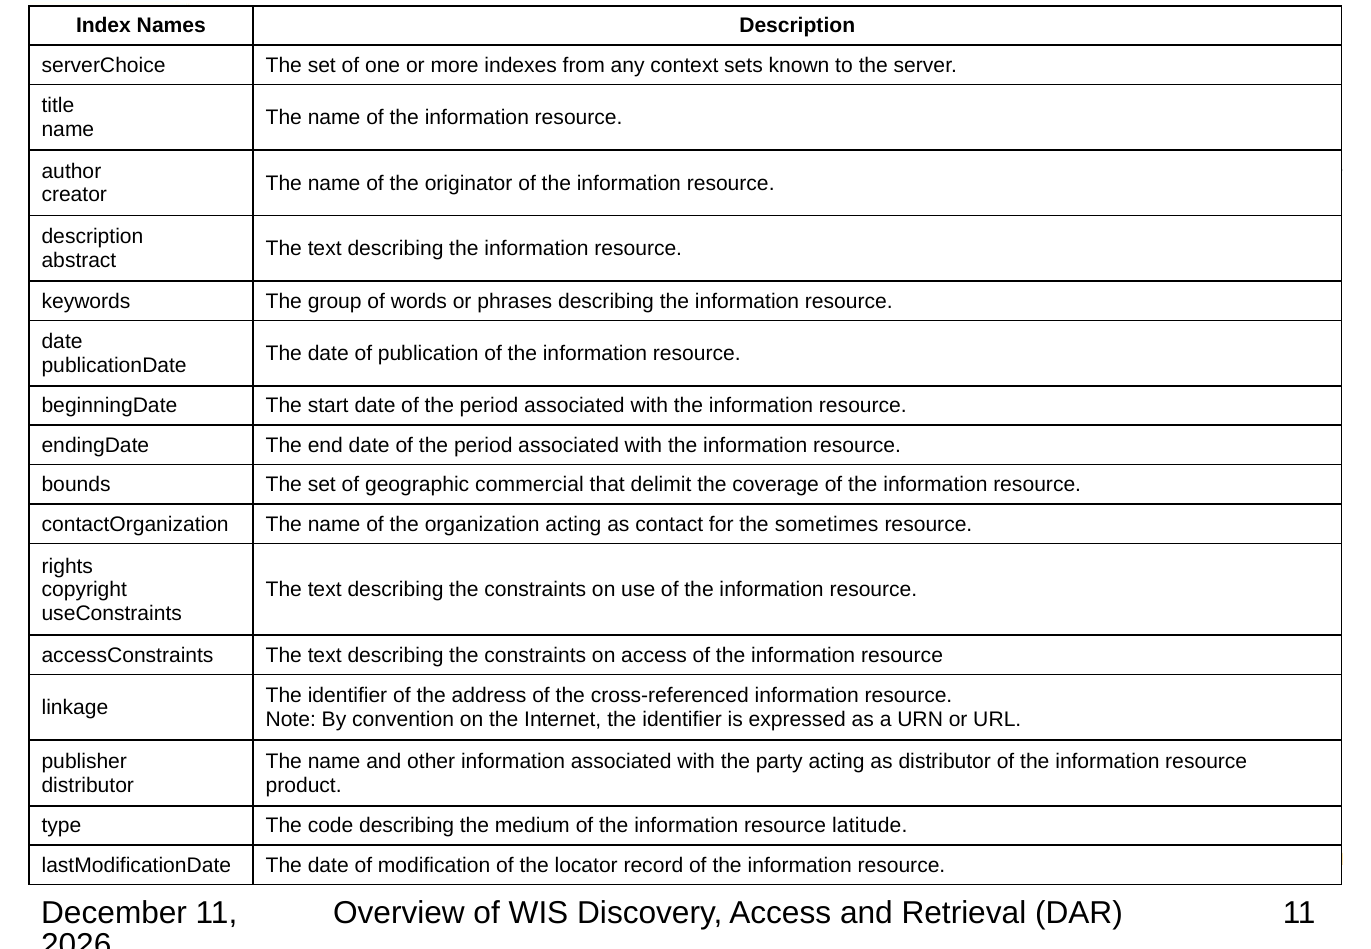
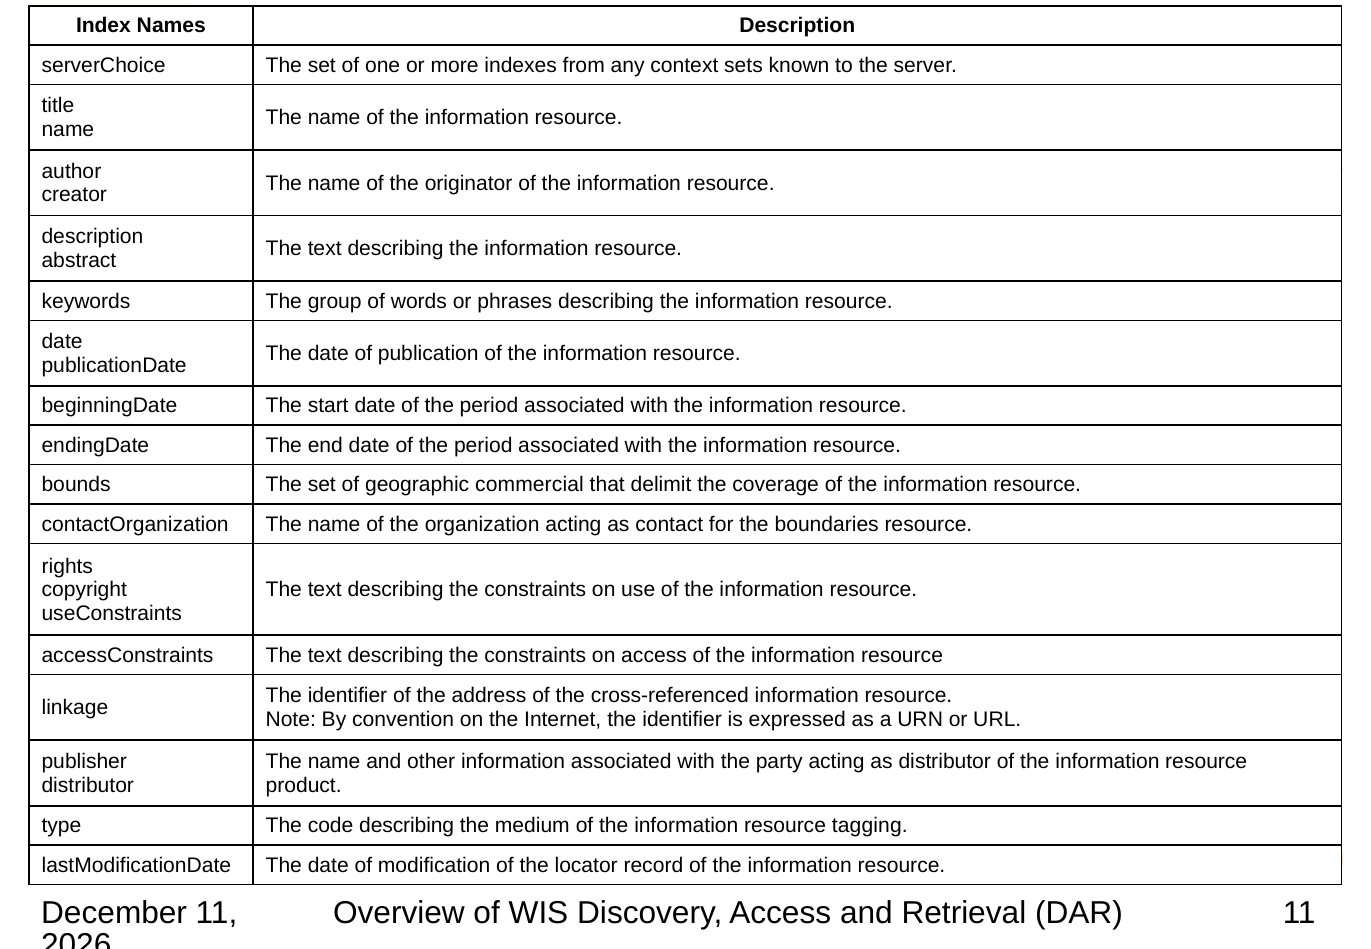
sometimes: sometimes -> boundaries
latitude: latitude -> tagging
